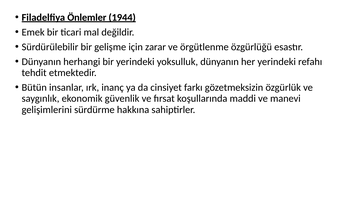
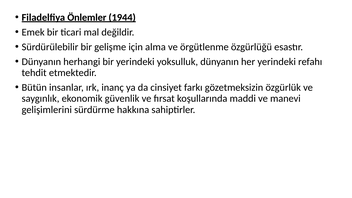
zarar: zarar -> alma
